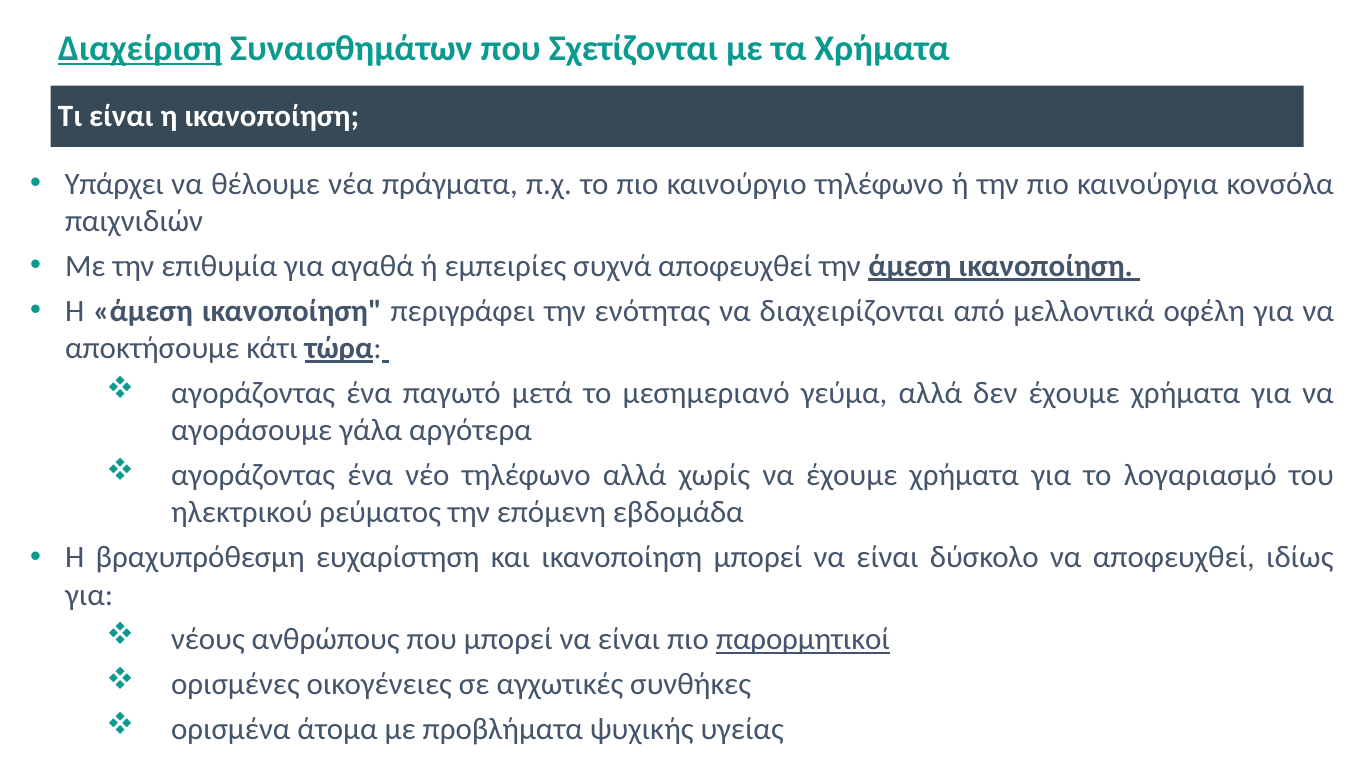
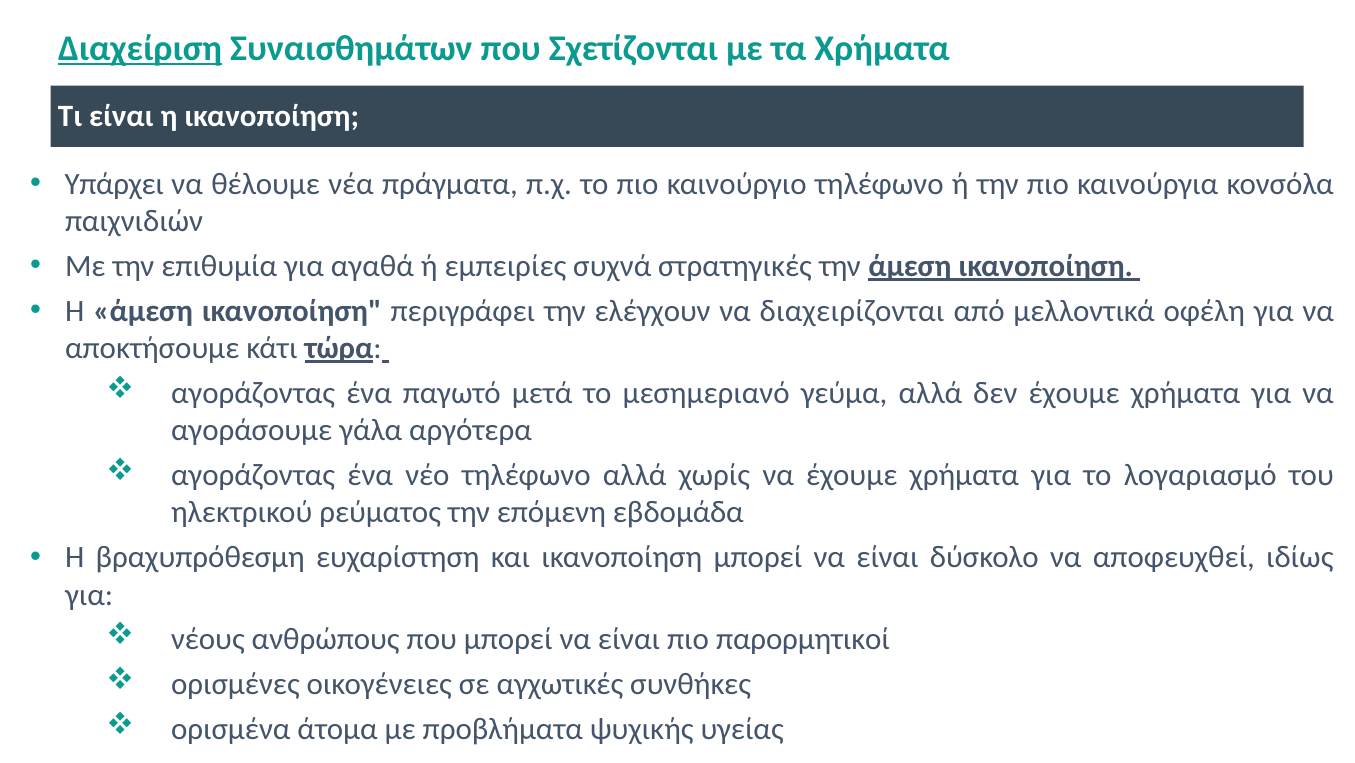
συχνά αποφευχθεί: αποφευχθεί -> στρατηγικές
ενότητας: ενότητας -> ελέγχουν
παρορμητικοί underline: present -> none
